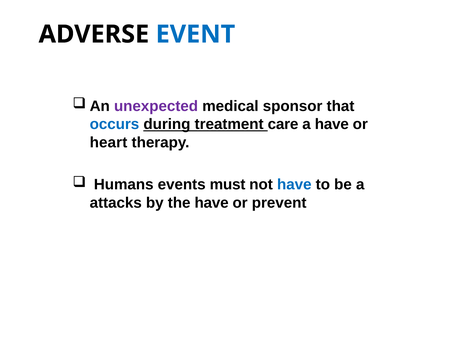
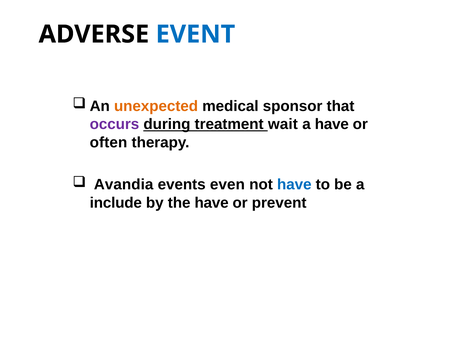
unexpected colour: purple -> orange
occurs colour: blue -> purple
care: care -> wait
heart: heart -> often
Humans: Humans -> Avandia
must: must -> even
attacks: attacks -> include
